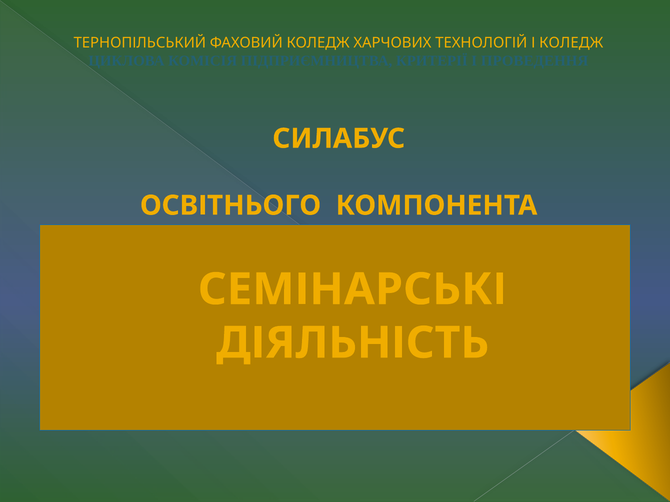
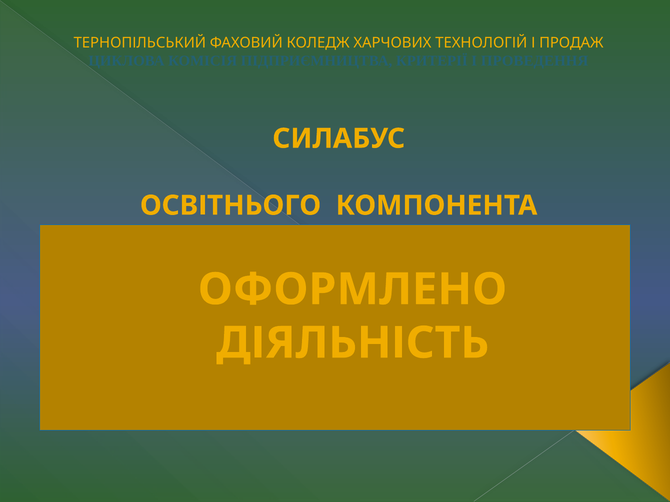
І КОЛЕДЖ: КОЛЕДЖ -> ПРОДАЖ
СЕМІНАРСЬКІ: СЕМІНАРСЬКІ -> ОФОРМЛЕНО
